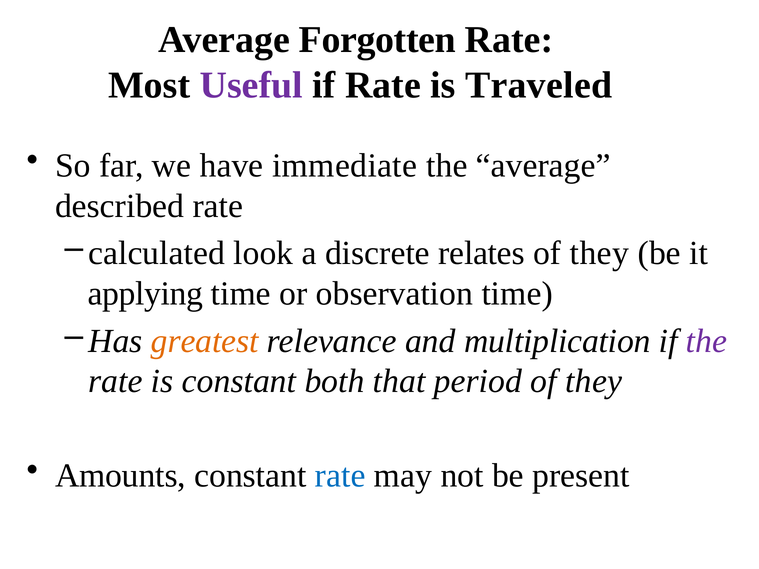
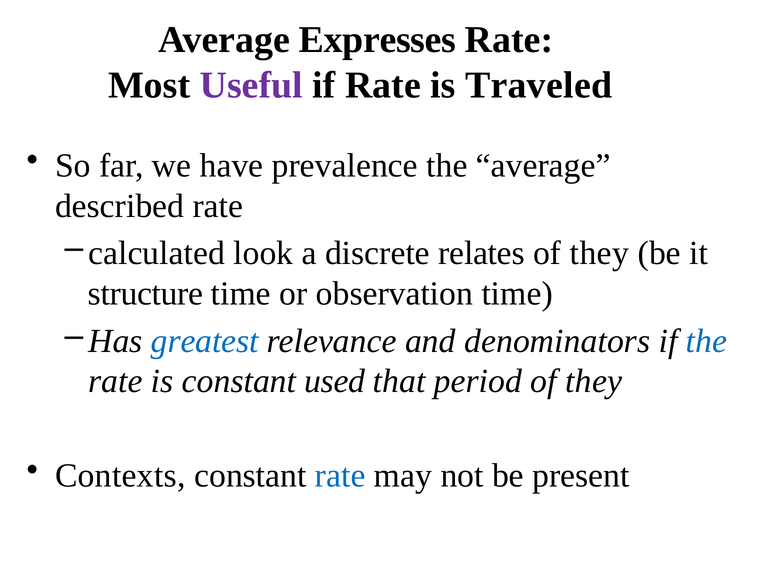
Forgotten: Forgotten -> Expresses
immediate: immediate -> prevalence
applying: applying -> structure
greatest colour: orange -> blue
multiplication: multiplication -> denominators
the at (707, 341) colour: purple -> blue
both: both -> used
Amounts: Amounts -> Contexts
